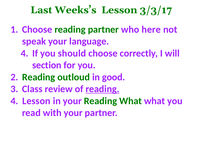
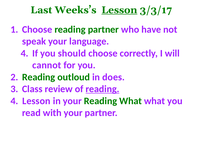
Lesson at (119, 10) underline: none -> present
here: here -> have
section: section -> cannot
good: good -> does
